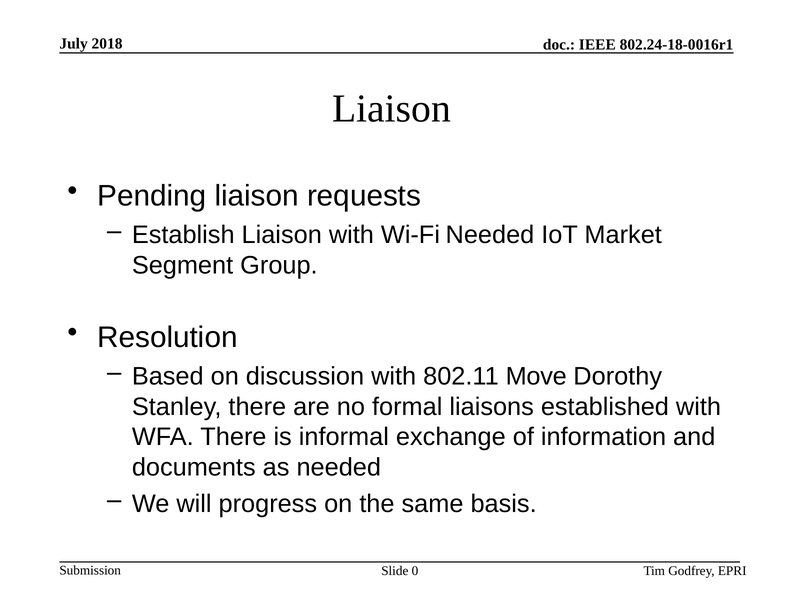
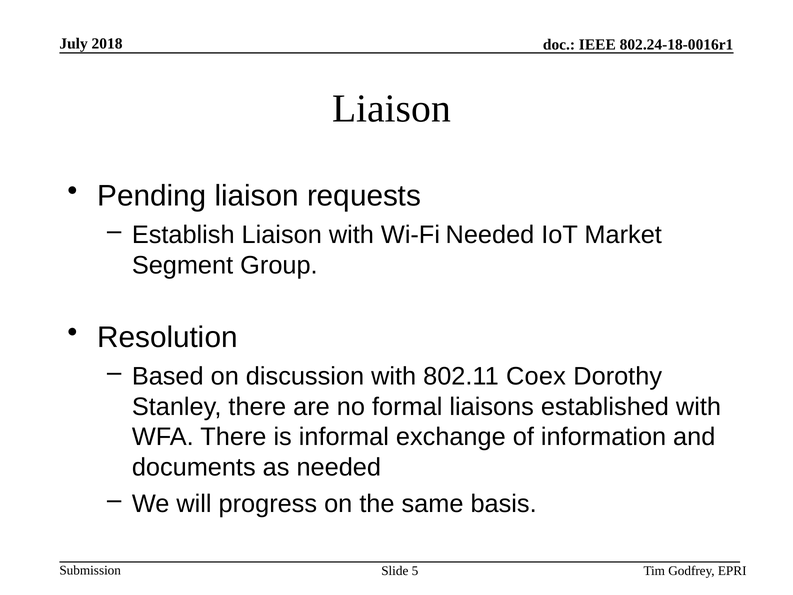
Move: Move -> Coex
0: 0 -> 5
